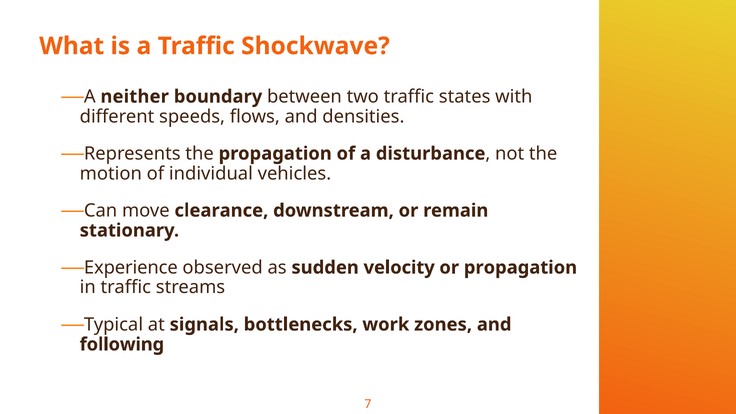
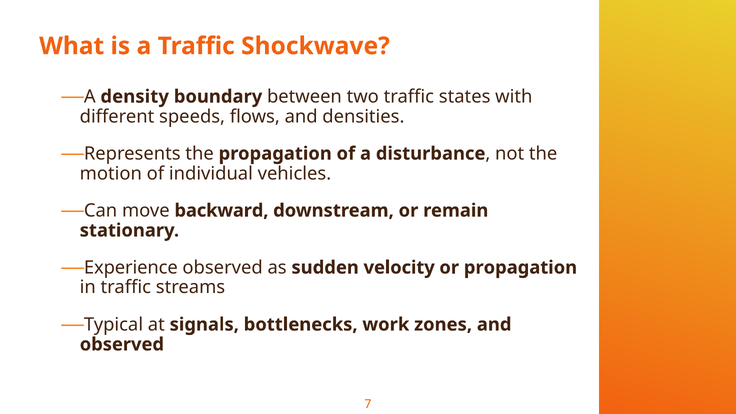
neither: neither -> density
clearance: clearance -> backward
following at (122, 344): following -> observed
